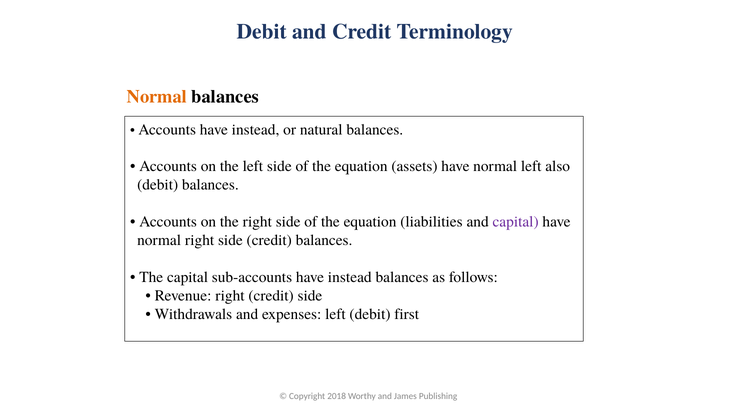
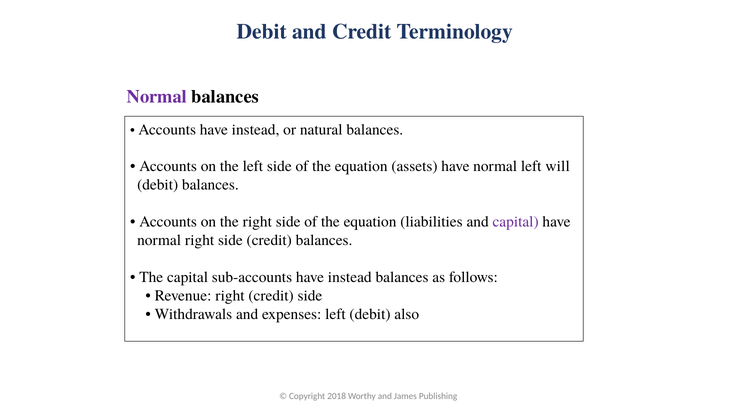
Normal at (157, 97) colour: orange -> purple
also: also -> will
first: first -> also
